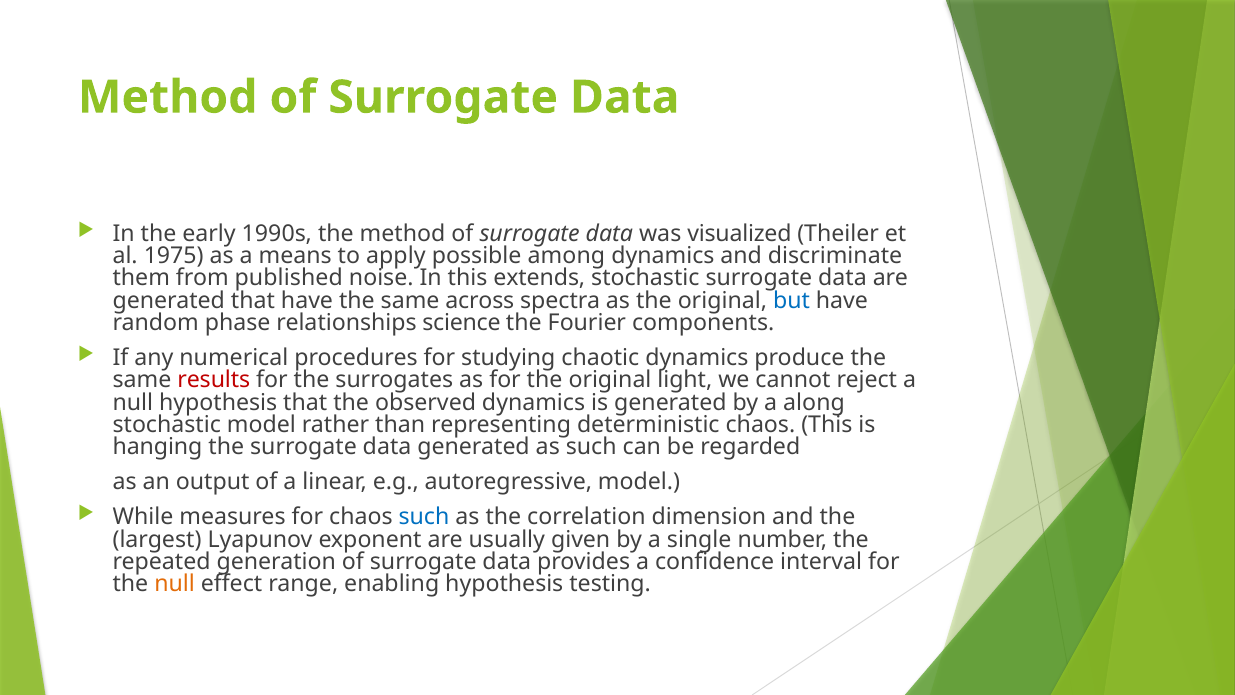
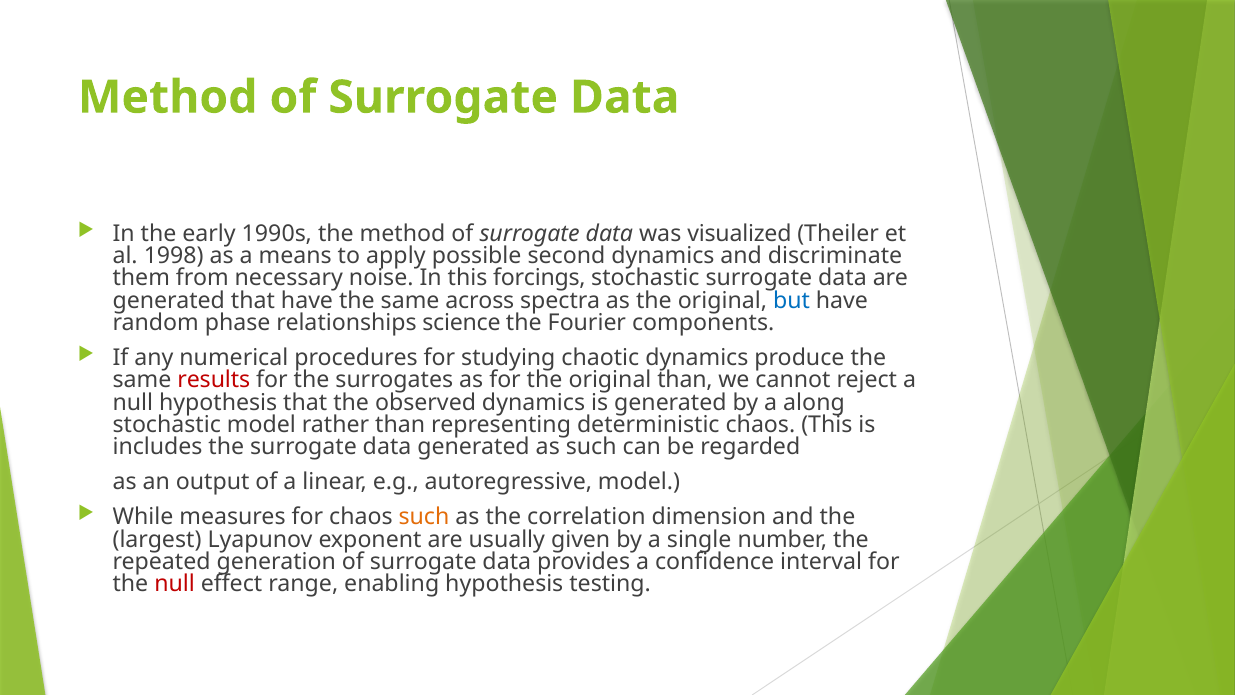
1975: 1975 -> 1998
among: among -> second
published: published -> necessary
extends: extends -> forcings
original light: light -> than
hanging: hanging -> includes
such at (424, 517) colour: blue -> orange
null at (175, 584) colour: orange -> red
